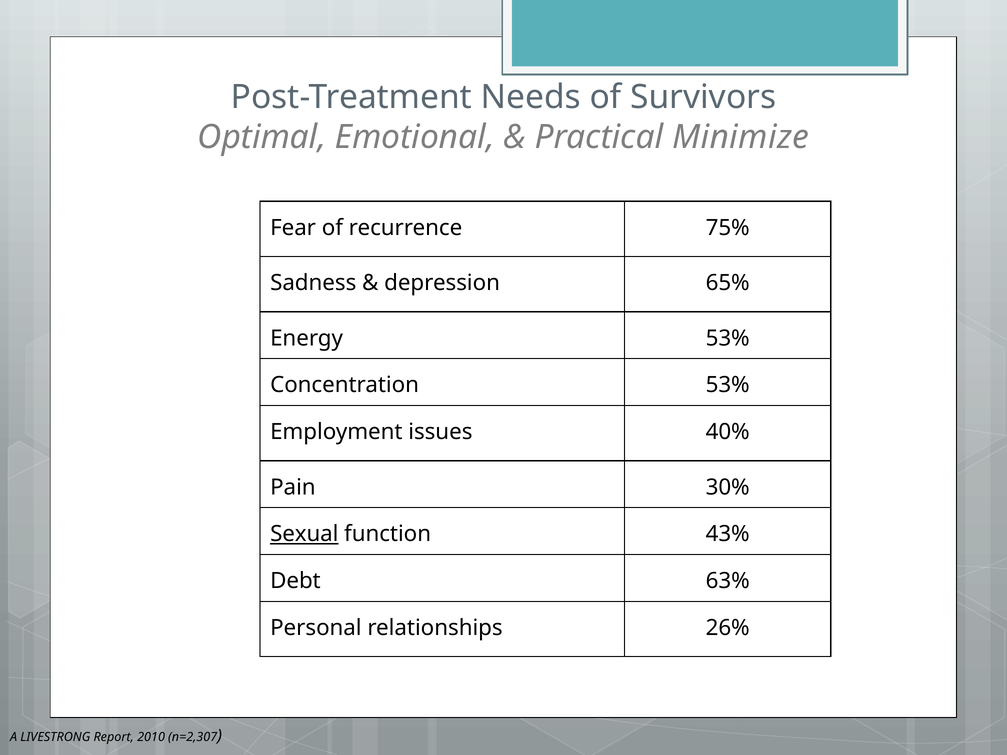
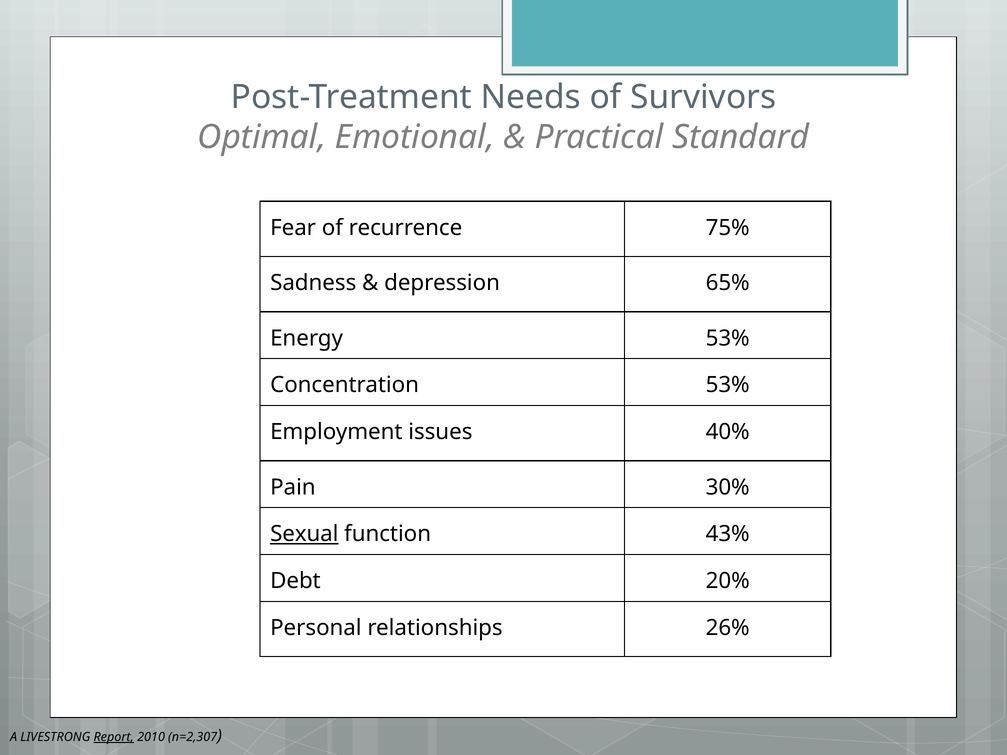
Minimize: Minimize -> Standard
63%: 63% -> 20%
Report underline: none -> present
